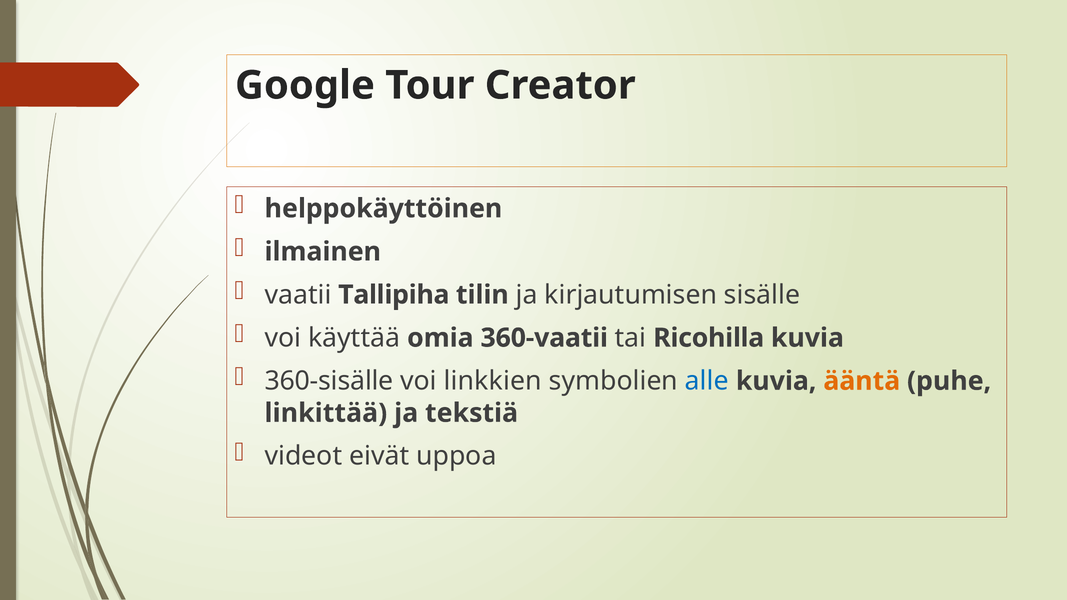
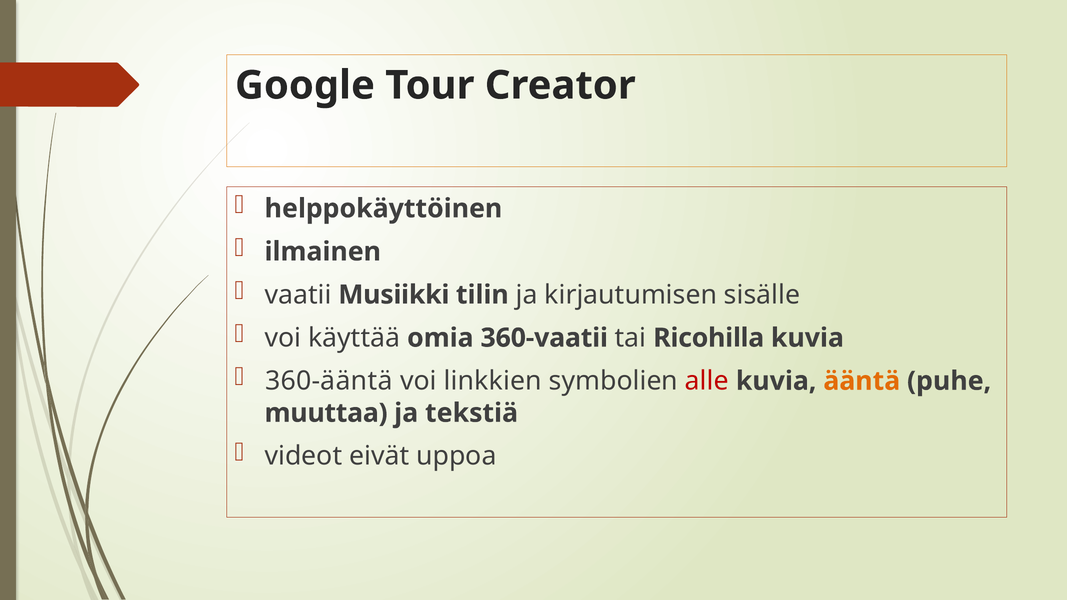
Tallipiha: Tallipiha -> Musiikki
360-sisälle: 360-sisälle -> 360-ääntä
alle colour: blue -> red
linkittää: linkittää -> muuttaa
